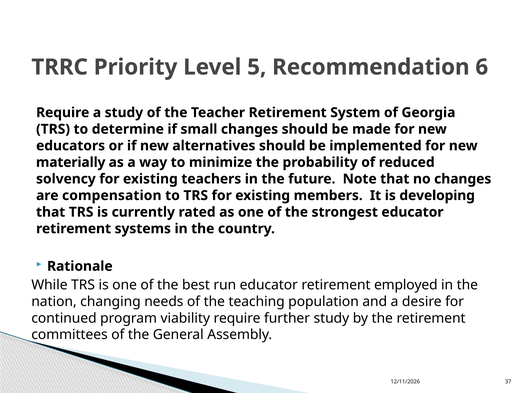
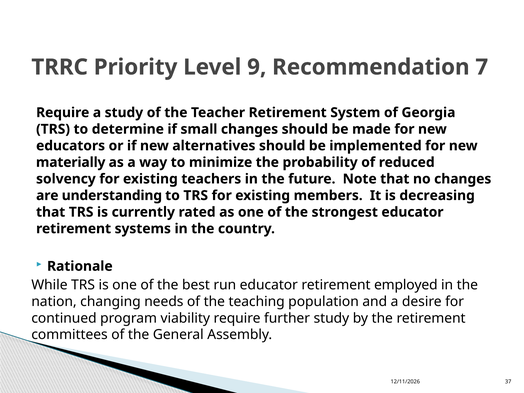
5: 5 -> 9
6: 6 -> 7
compensation: compensation -> understanding
developing: developing -> decreasing
